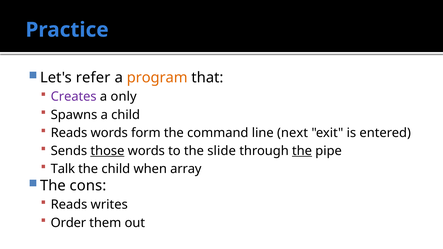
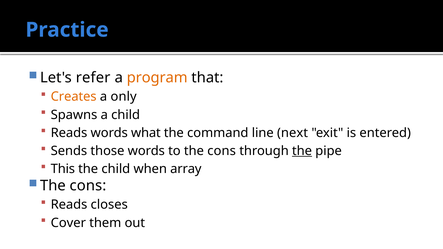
Creates colour: purple -> orange
form: form -> what
those underline: present -> none
to the slide: slide -> cons
Talk: Talk -> This
writes: writes -> closes
Order: Order -> Cover
